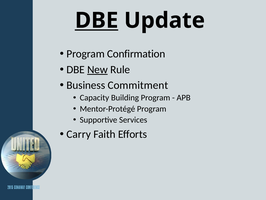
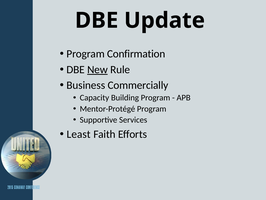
DBE at (97, 20) underline: present -> none
Commitment: Commitment -> Commercially
Carry: Carry -> Least
